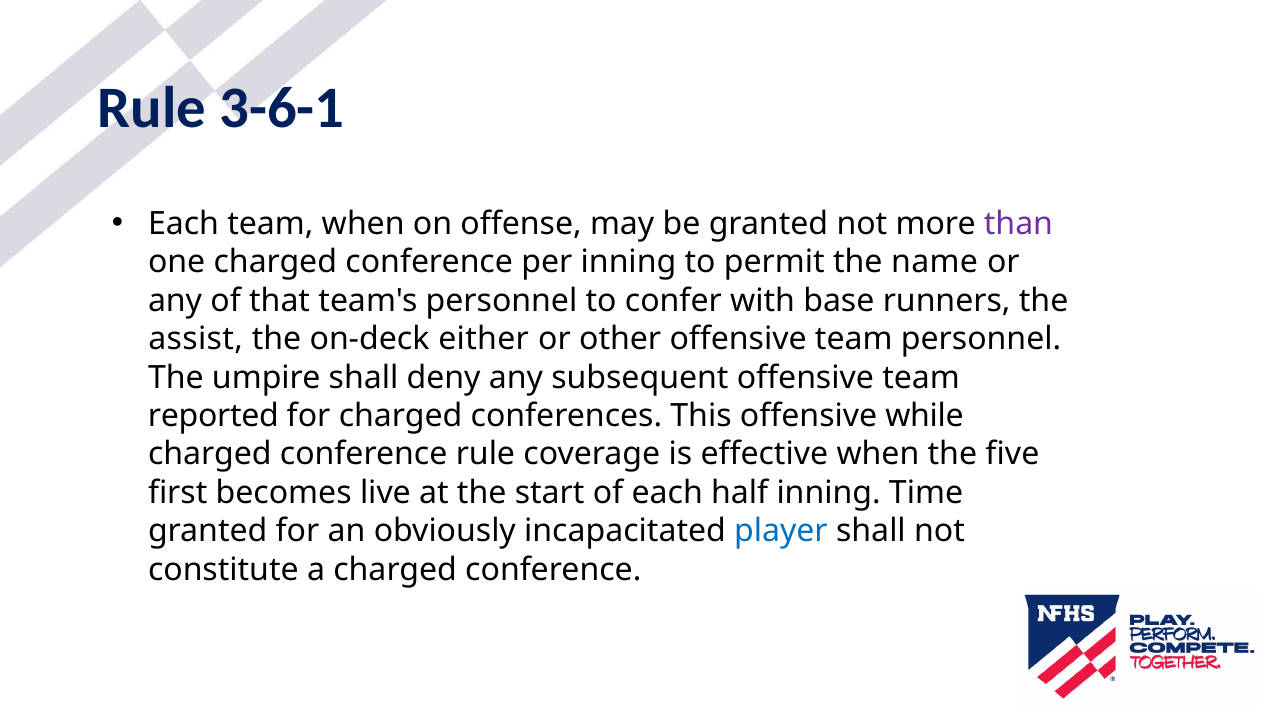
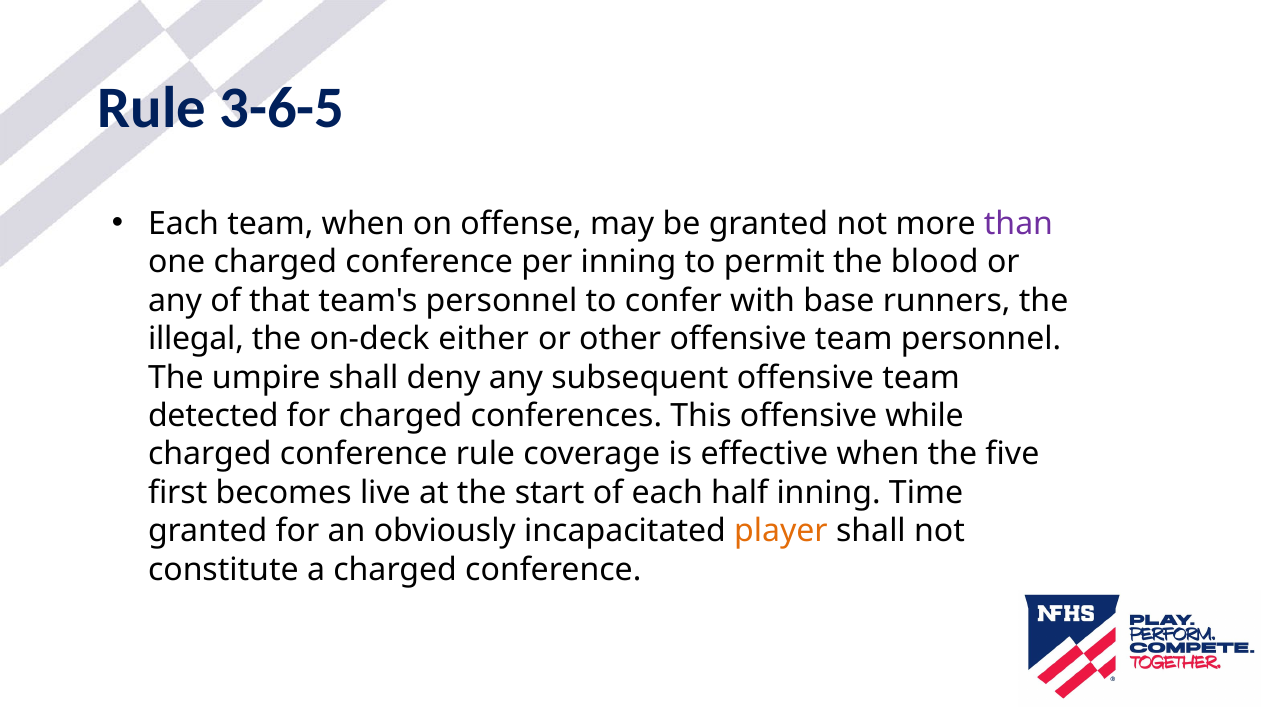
3-6-1: 3-6-1 -> 3-6-5
name: name -> blood
assist: assist -> illegal
reported: reported -> detected
player colour: blue -> orange
